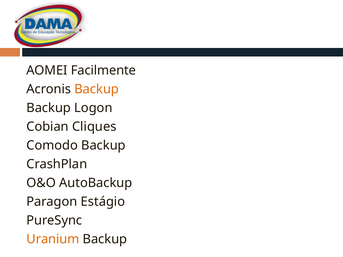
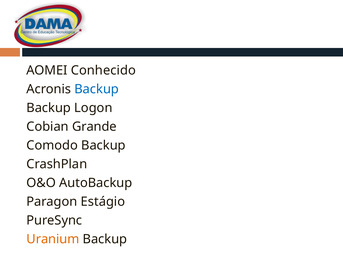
Facilmente: Facilmente -> Conhecido
Backup at (97, 89) colour: orange -> blue
Cliques: Cliques -> Grande
